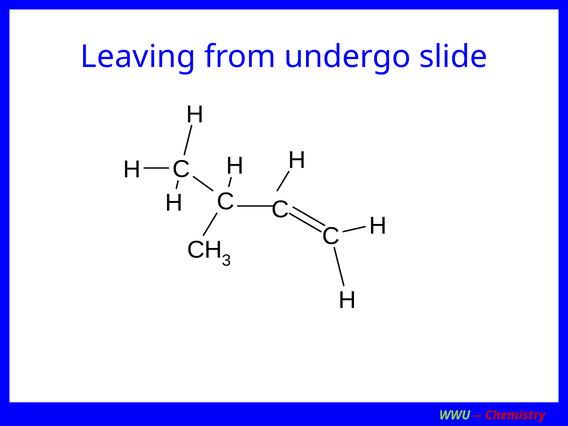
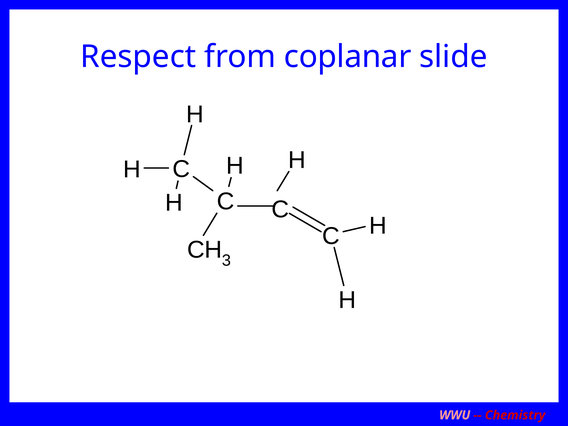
Leaving: Leaving -> Respect
undergo: undergo -> coplanar
WWU colour: light green -> pink
